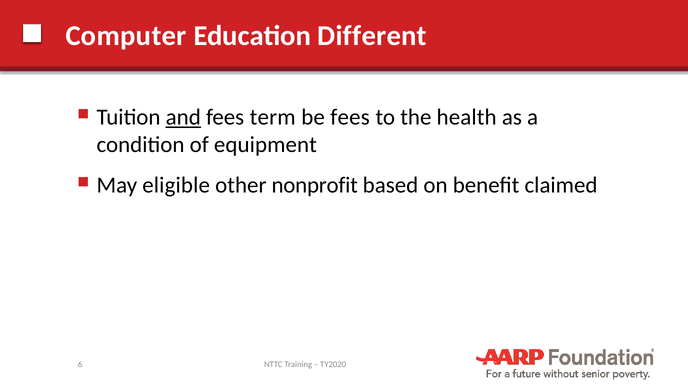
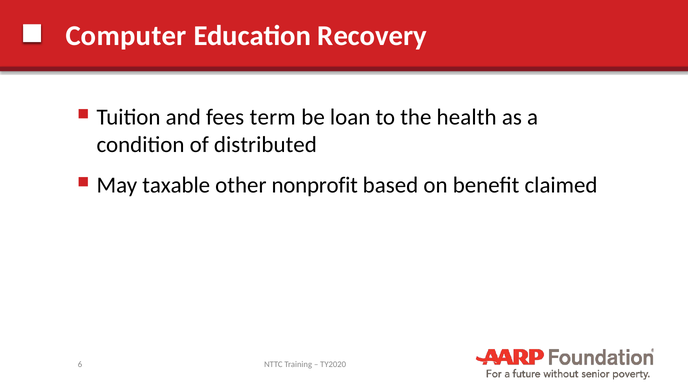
Different: Different -> Recovery
and underline: present -> none
be fees: fees -> loan
equipment: equipment -> distributed
eligible: eligible -> taxable
